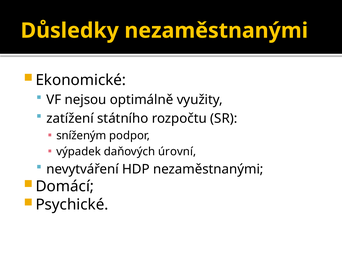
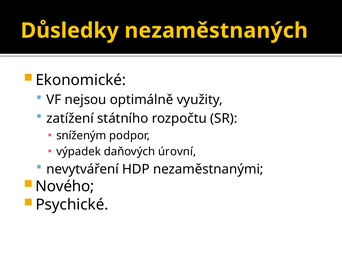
Důsledky nezaměstnanými: nezaměstnanými -> nezaměstnaných
Domácí: Domácí -> Nového
